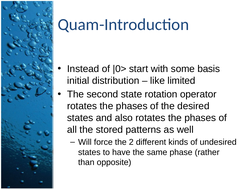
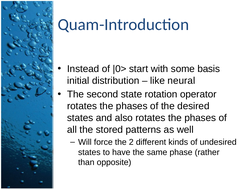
limited: limited -> neural
